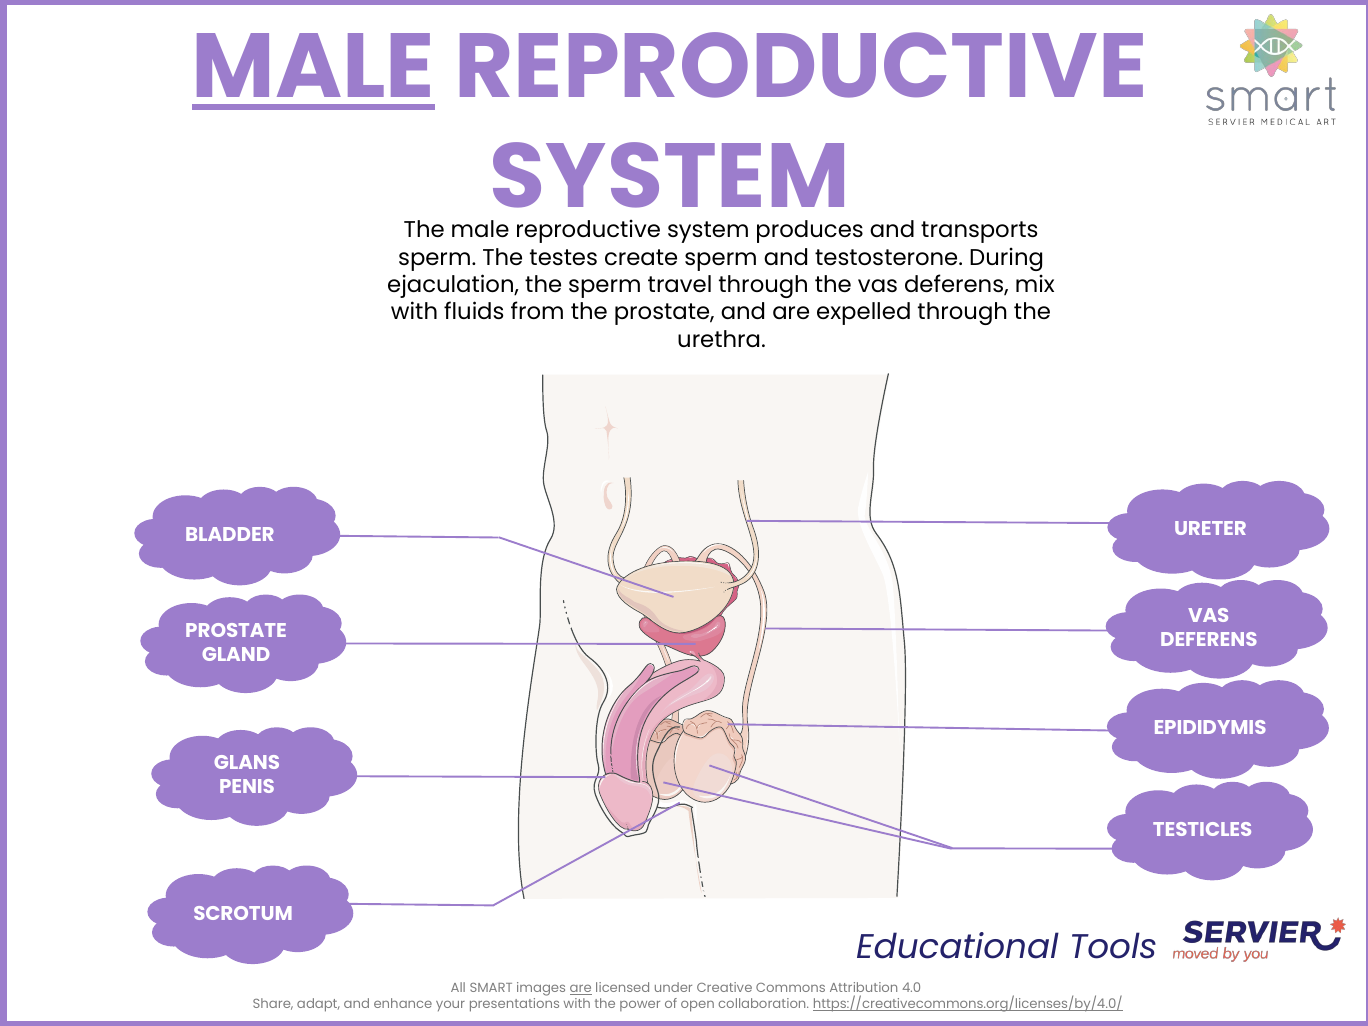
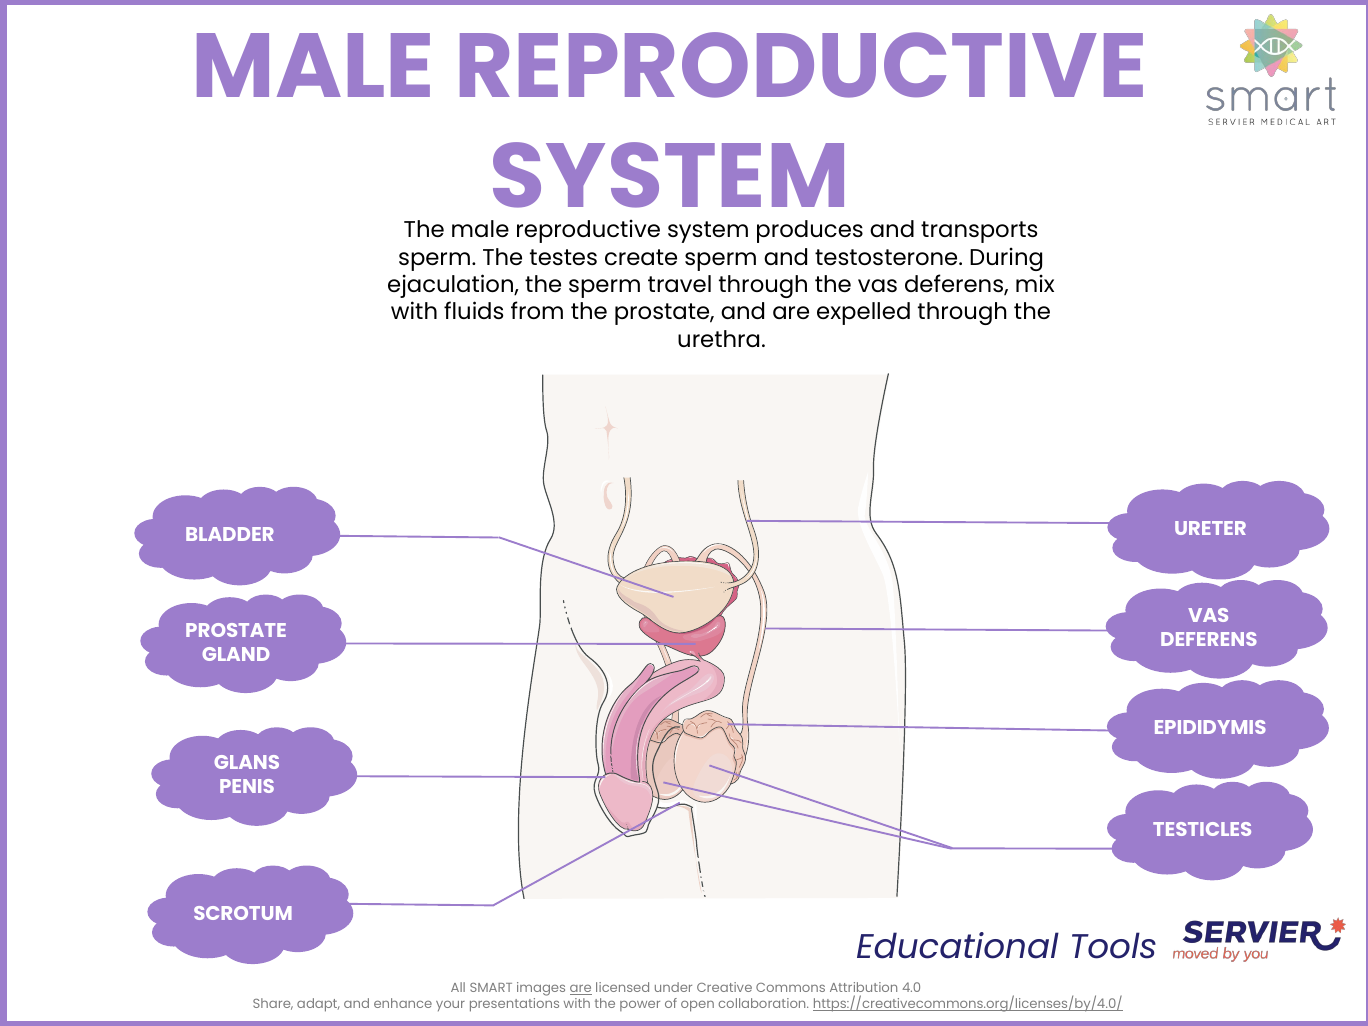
MALE at (313, 68) underline: present -> none
